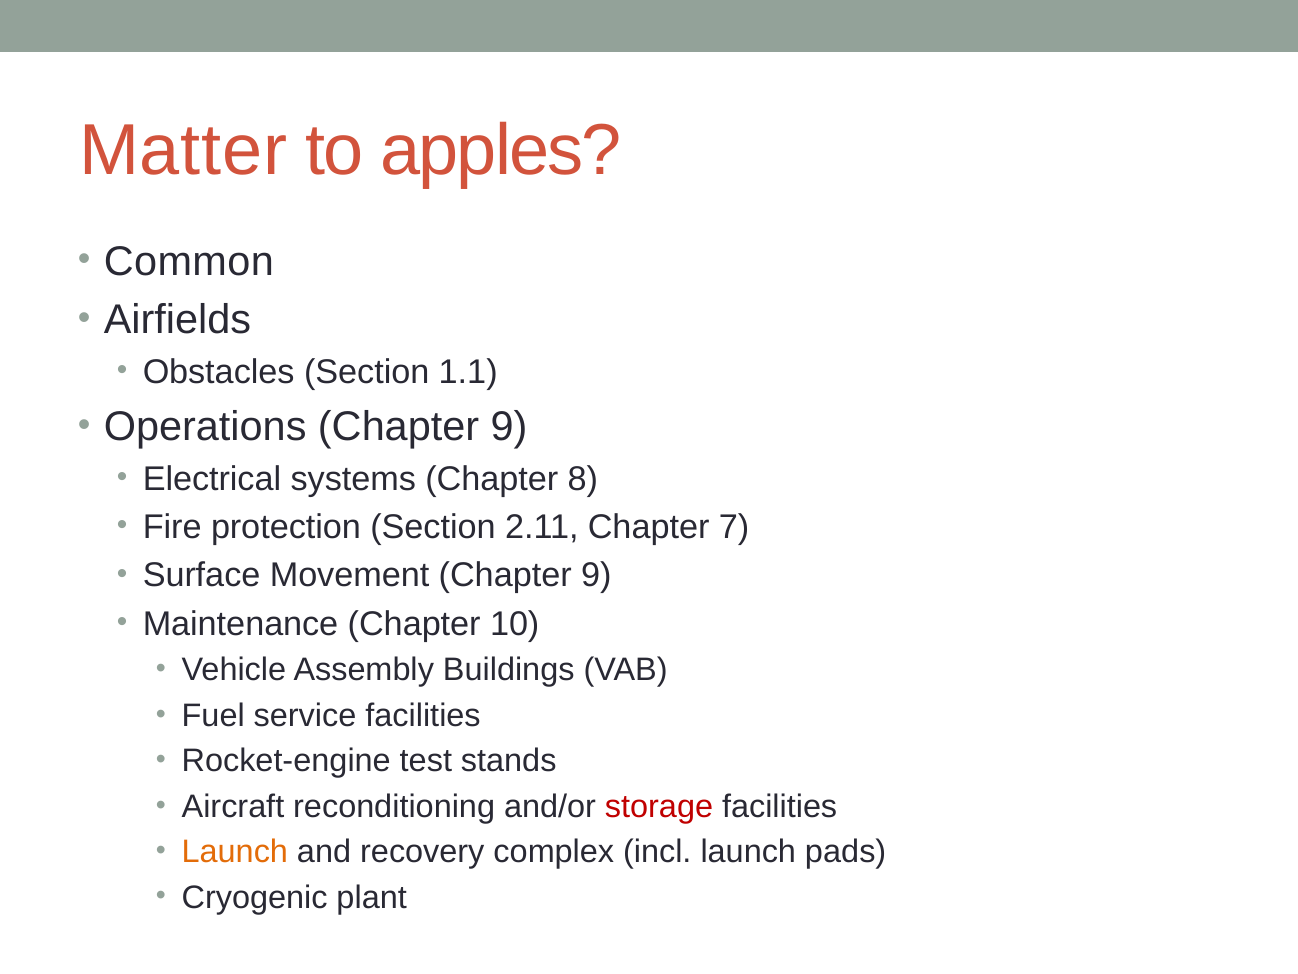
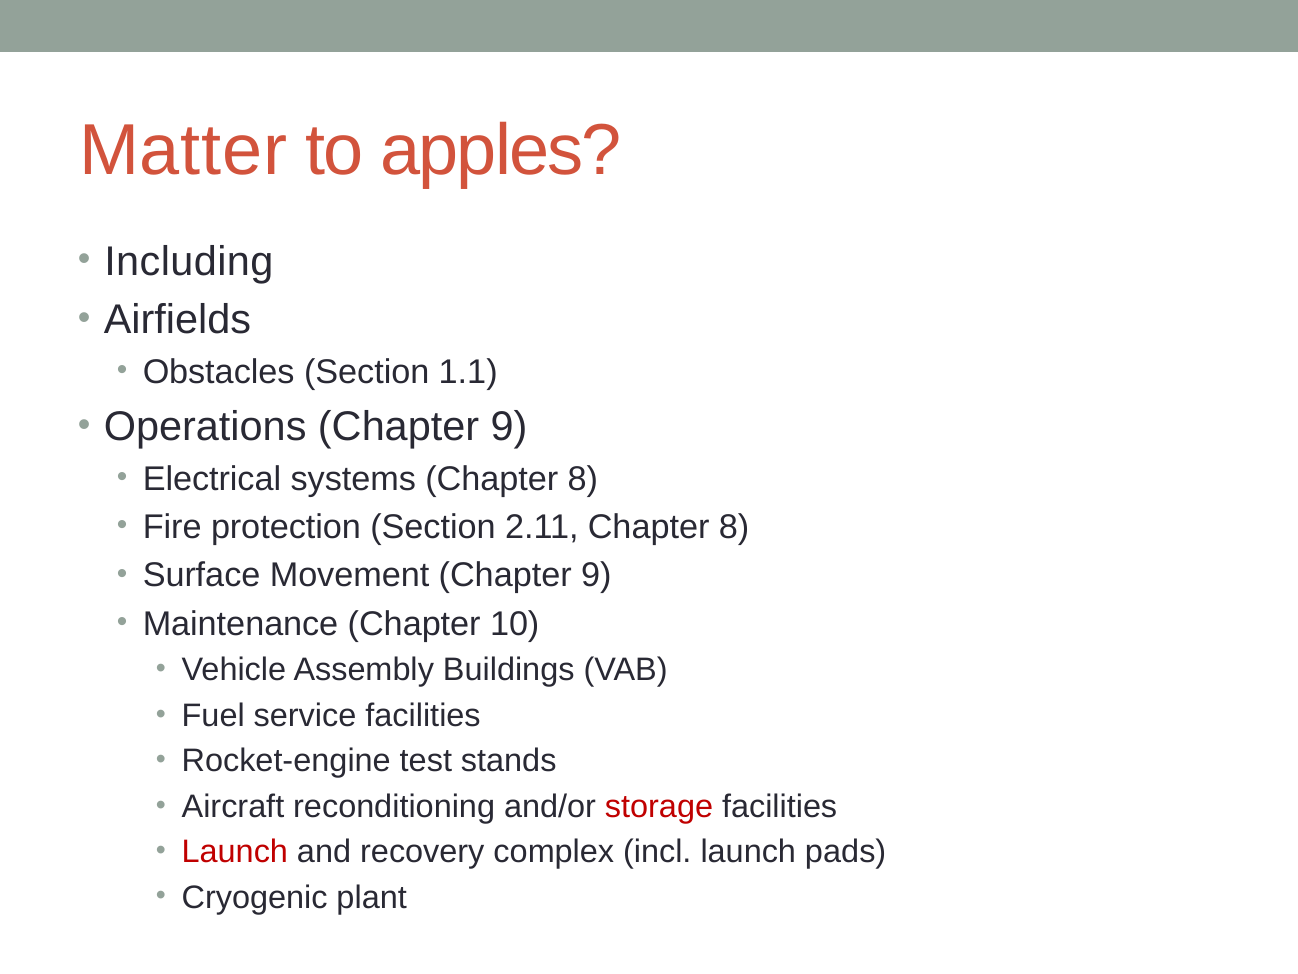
Common: Common -> Including
2.11 Chapter 7: 7 -> 8
Launch at (235, 851) colour: orange -> red
